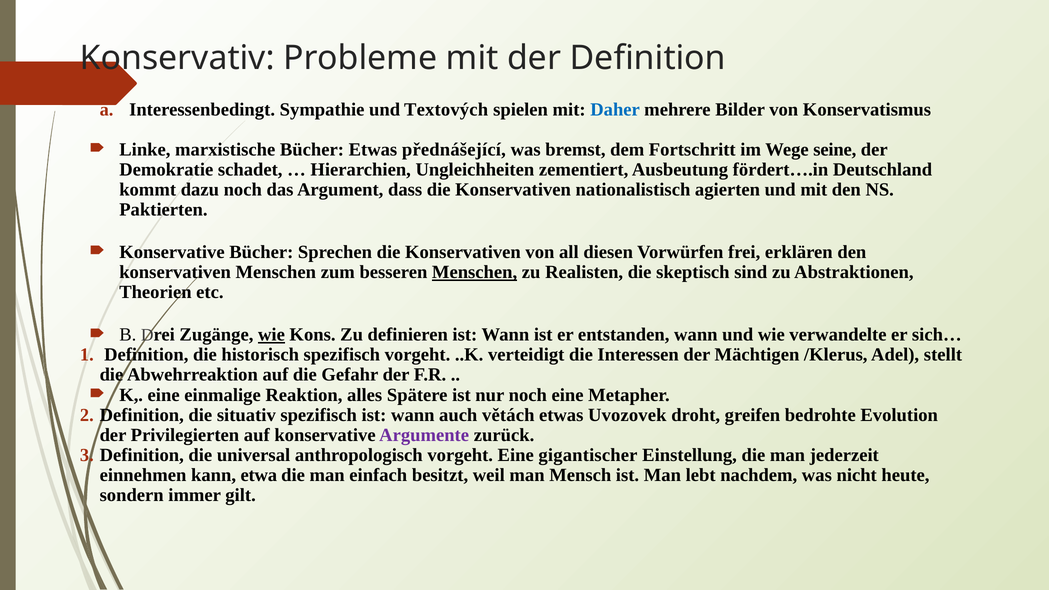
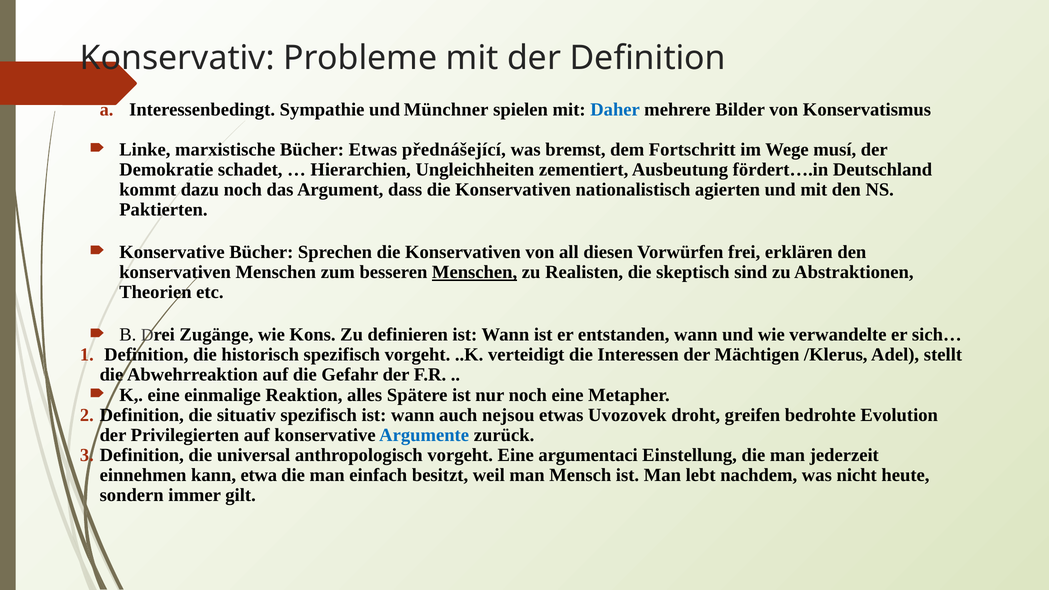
Textových: Textových -> Münchner
seine: seine -> musí
wie at (271, 335) underline: present -> none
větách: větách -> nejsou
Argumente colour: purple -> blue
gigantischer: gigantischer -> argumentaci
